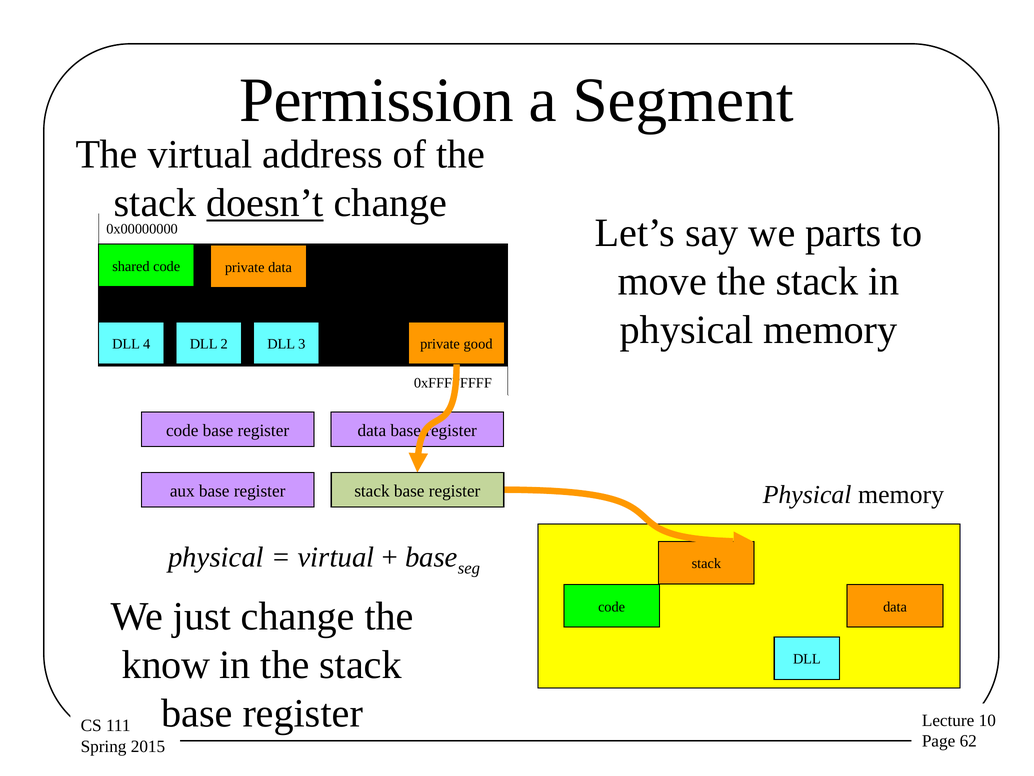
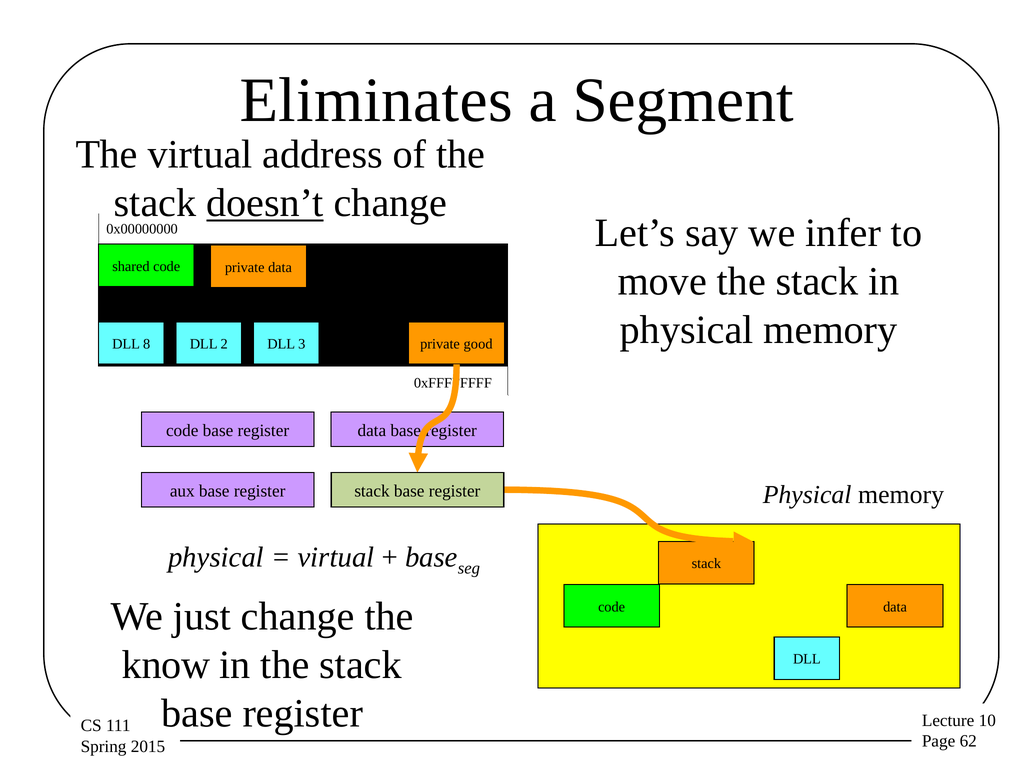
Permission: Permission -> Eliminates
parts: parts -> infer
4: 4 -> 8
